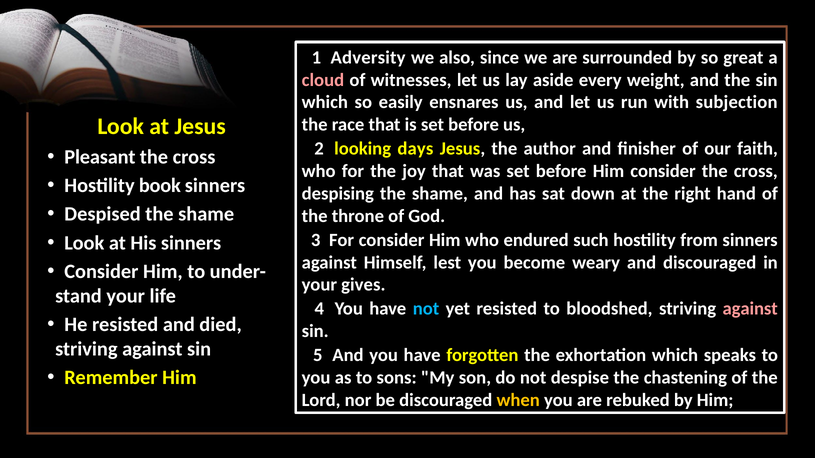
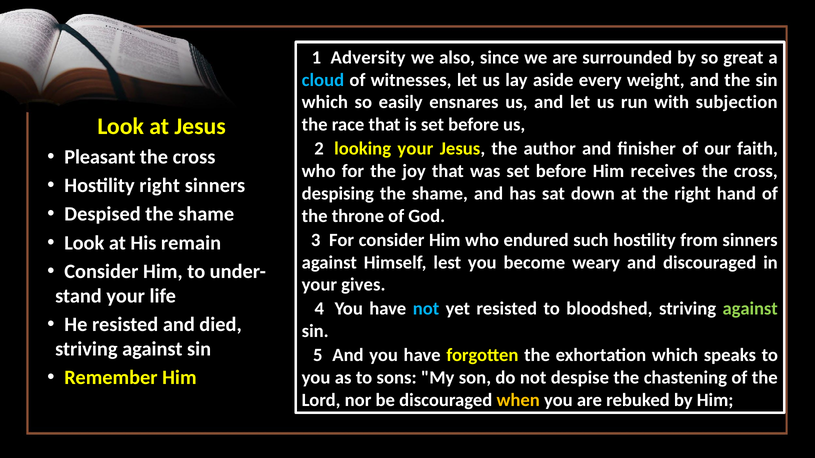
cloud colour: pink -> light blue
looking days: days -> your
Him consider: consider -> receives
Hostility book: book -> right
His sinners: sinners -> remain
against at (750, 309) colour: pink -> light green
